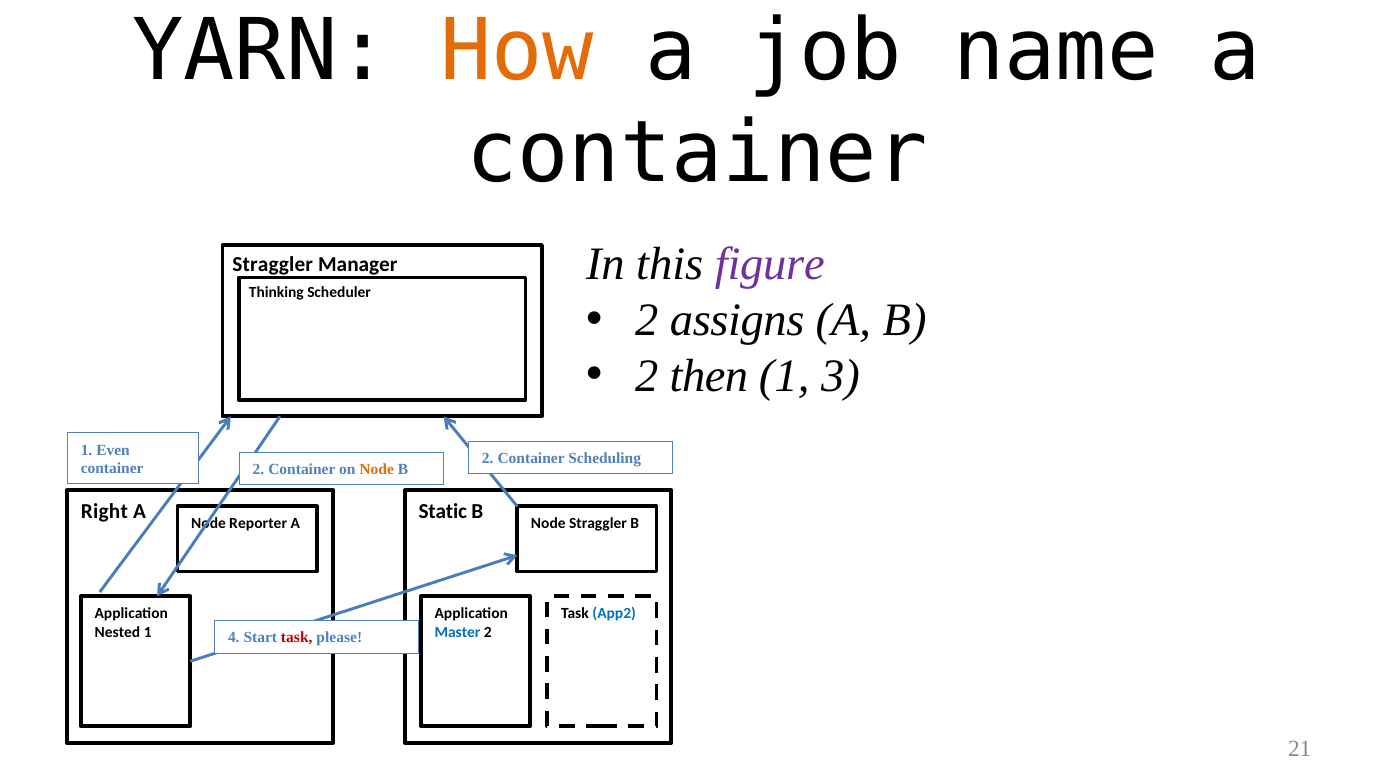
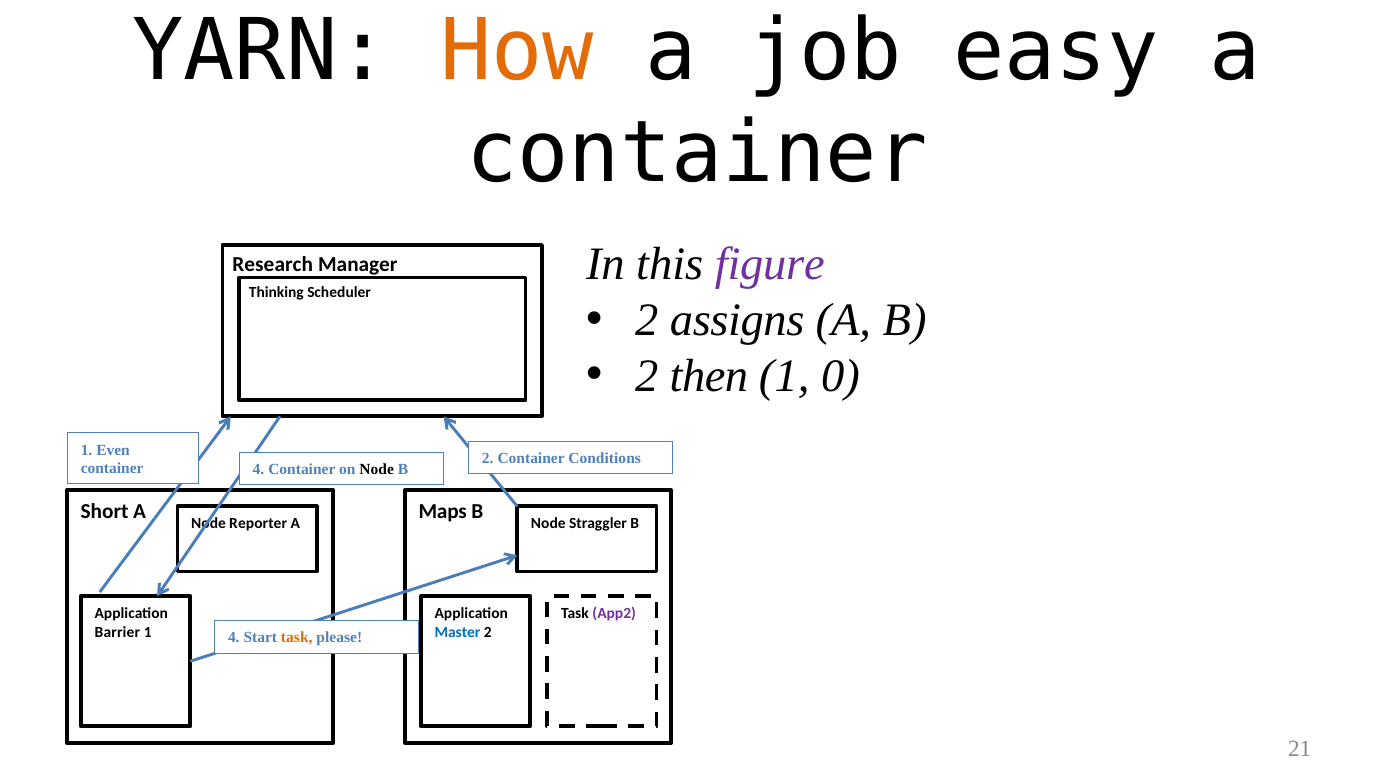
name: name -> easy
Straggler at (273, 264): Straggler -> Research
3: 3 -> 0
Scheduling: Scheduling -> Conditions
container 2: 2 -> 4
Node at (377, 470) colour: orange -> black
Right: Right -> Short
Static: Static -> Maps
App2 colour: blue -> purple
Nested: Nested -> Barrier
task at (297, 638) colour: red -> orange
